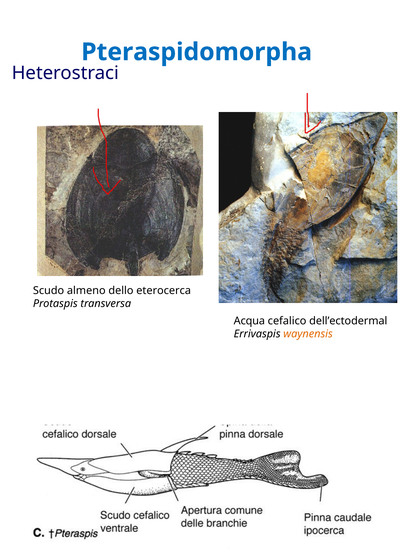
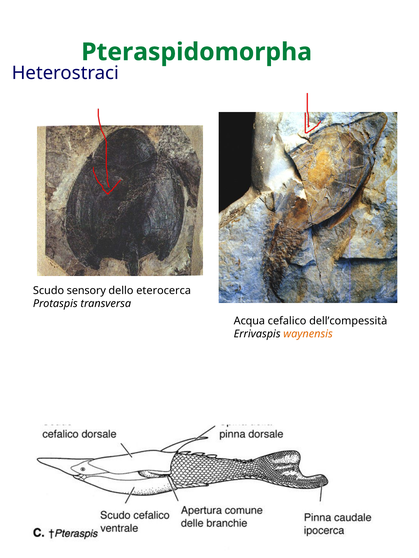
Pteraspidomorpha colour: blue -> green
almeno: almeno -> sensory
dell’ectodermal: dell’ectodermal -> dell’compessità
